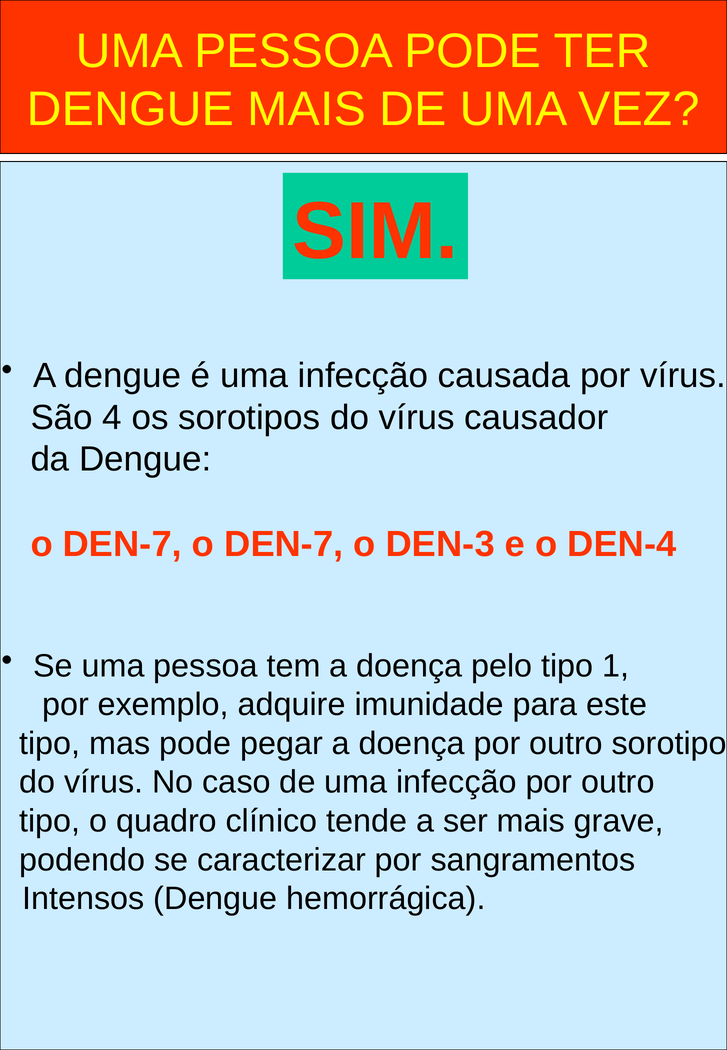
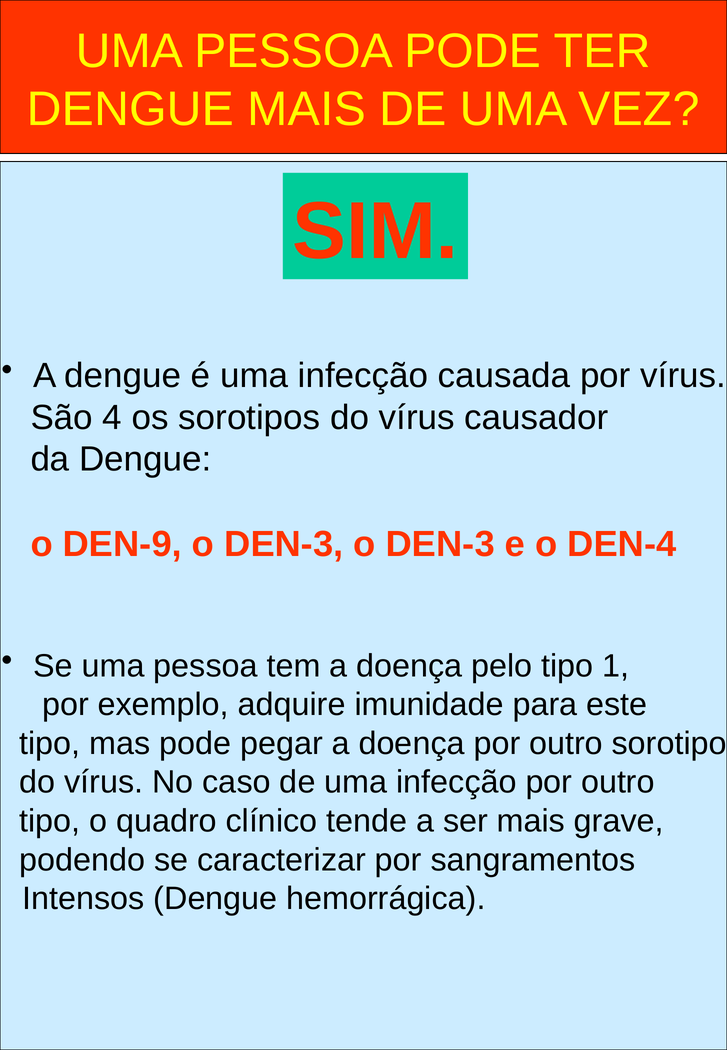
DEN-7 at (122, 544): DEN-7 -> DEN-9
DEN-7 at (284, 544): DEN-7 -> DEN-3
